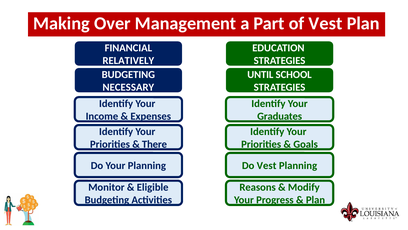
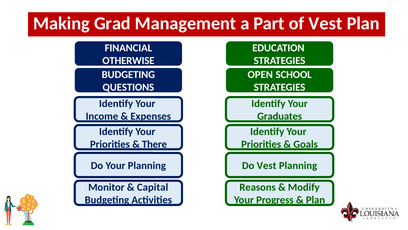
Over: Over -> Grad
RELATIVELY: RELATIVELY -> OTHERWISE
UNTIL: UNTIL -> OPEN
NECESSARY: NECESSARY -> QUESTIONS
Eligible: Eligible -> Capital
